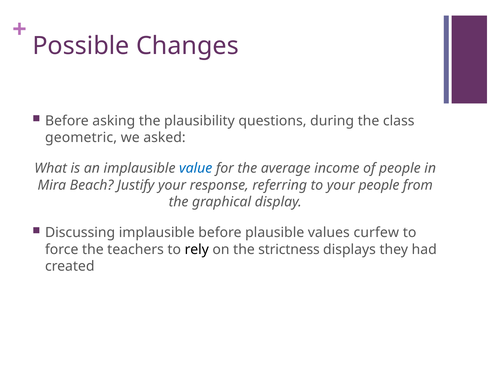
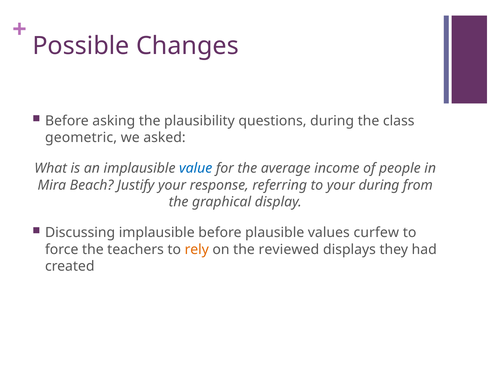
your people: people -> during
rely colour: black -> orange
strictness: strictness -> reviewed
